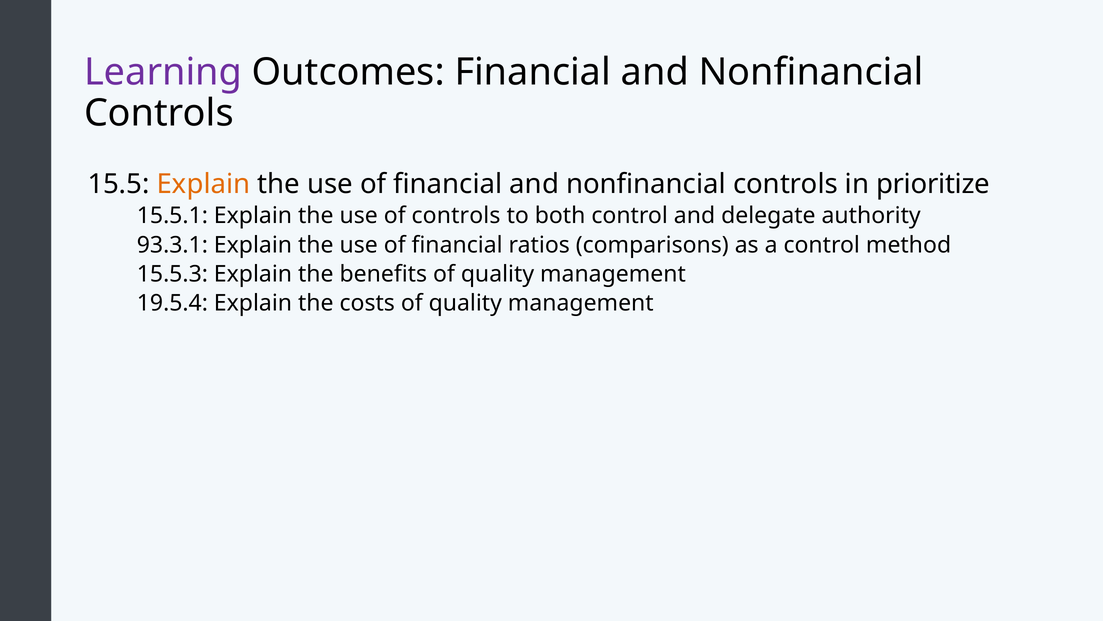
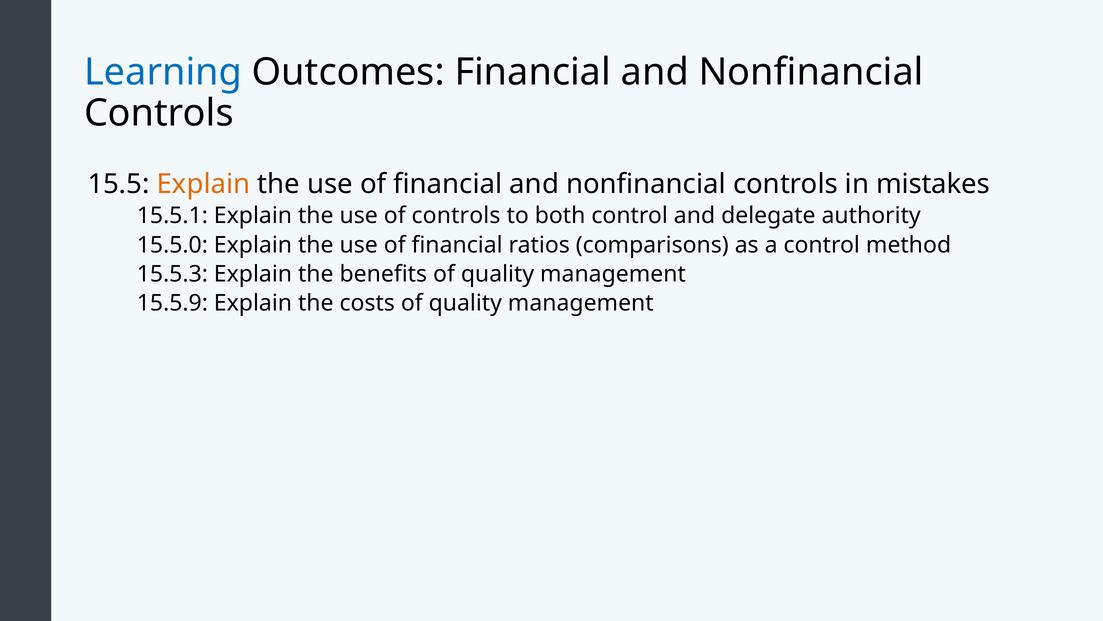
Learning colour: purple -> blue
prioritize: prioritize -> mistakes
93.3.1: 93.3.1 -> 15.5.0
19.5.4: 19.5.4 -> 15.5.9
